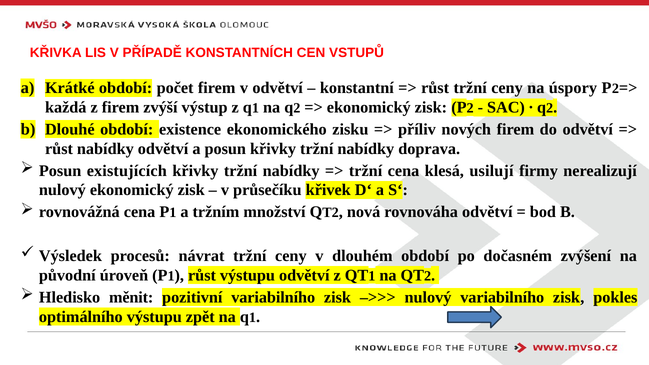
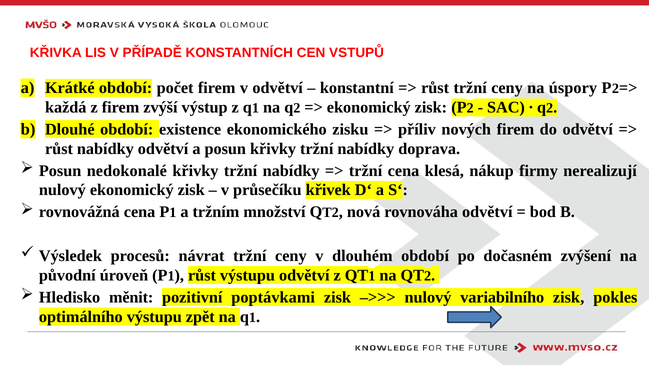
existujících: existujících -> nedokonalé
usilují: usilují -> nákup
pozitivní variabilního: variabilního -> poptávkami
